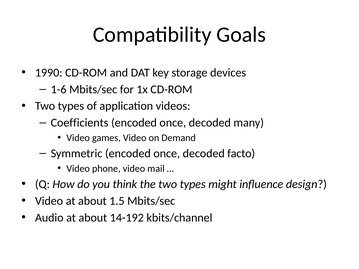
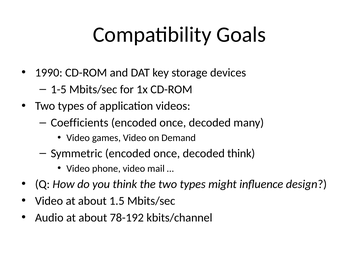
1-6: 1-6 -> 1-5
decoded facto: facto -> think
14-192: 14-192 -> 78-192
